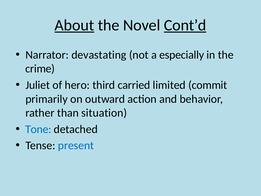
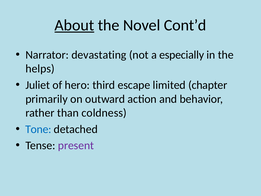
Cont’d underline: present -> none
crime: crime -> helps
carried: carried -> escape
commit: commit -> chapter
situation: situation -> coldness
present colour: blue -> purple
